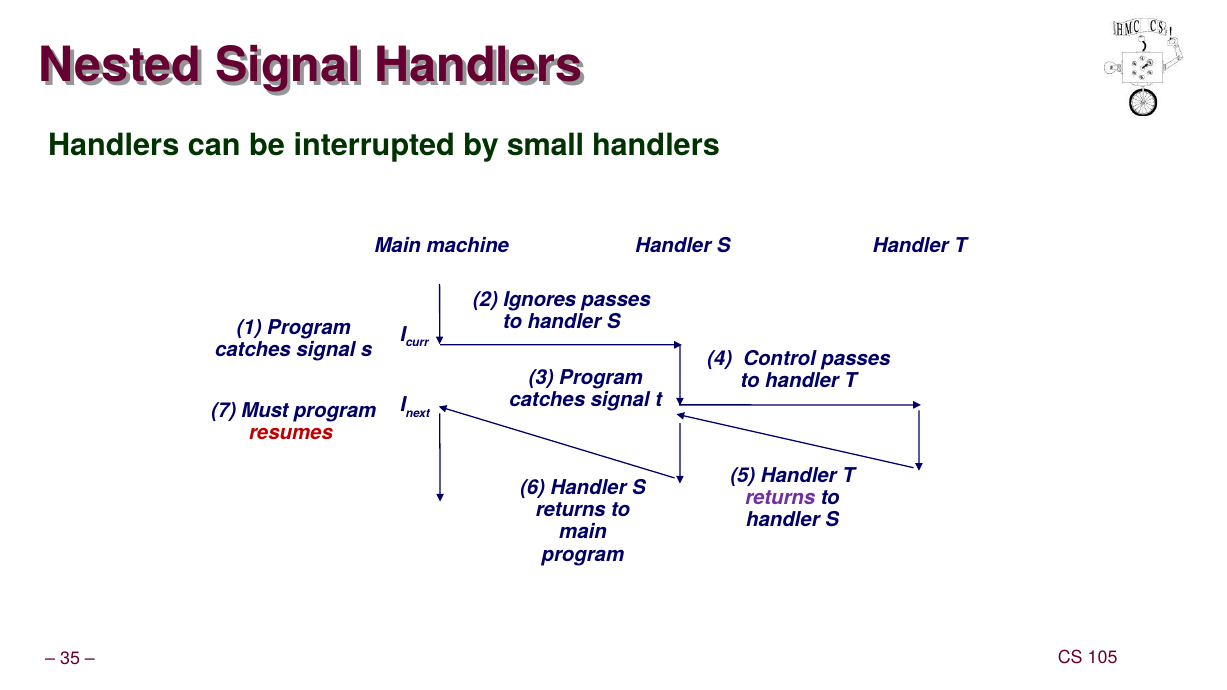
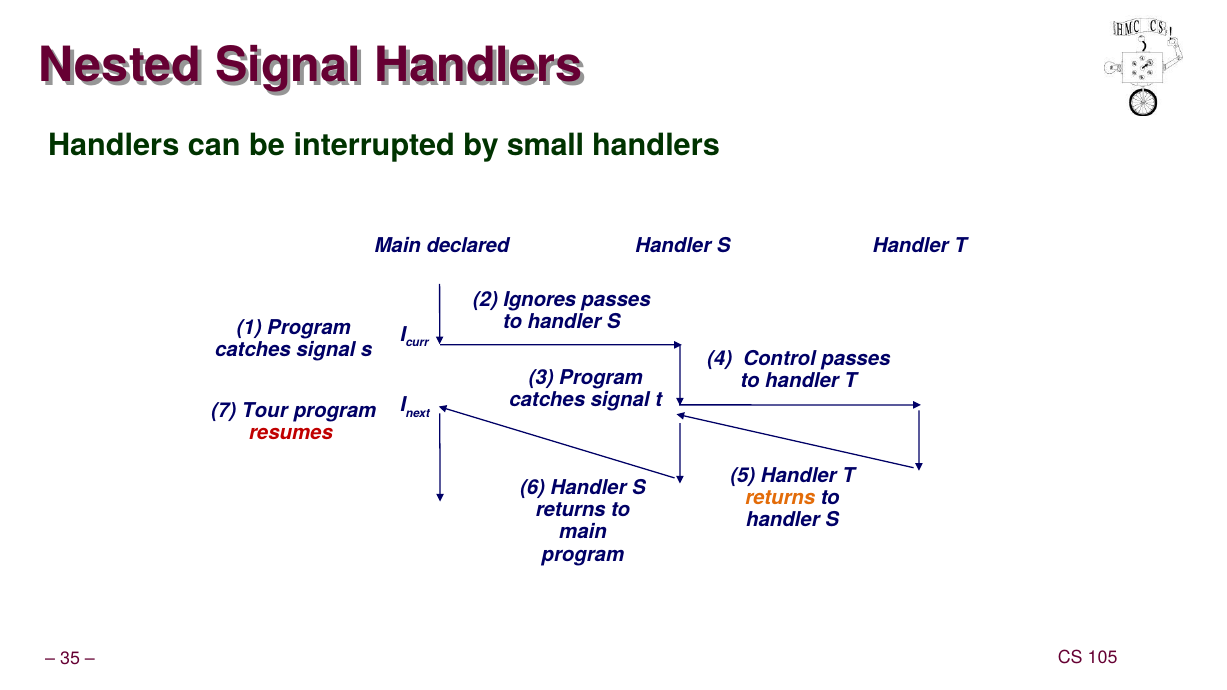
machine: machine -> declared
Must: Must -> Tour
returns at (780, 498) colour: purple -> orange
